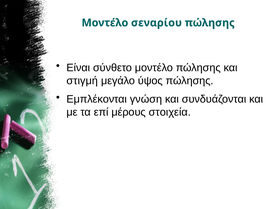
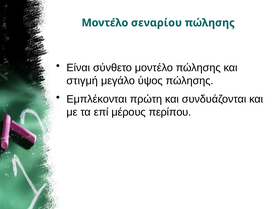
γνώση: γνώση -> πρώτη
στοιχεία: στοιχεία -> περίπου
